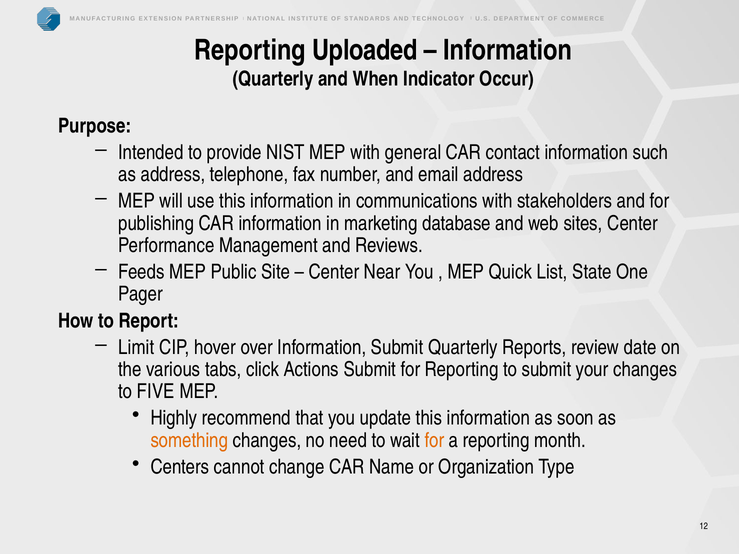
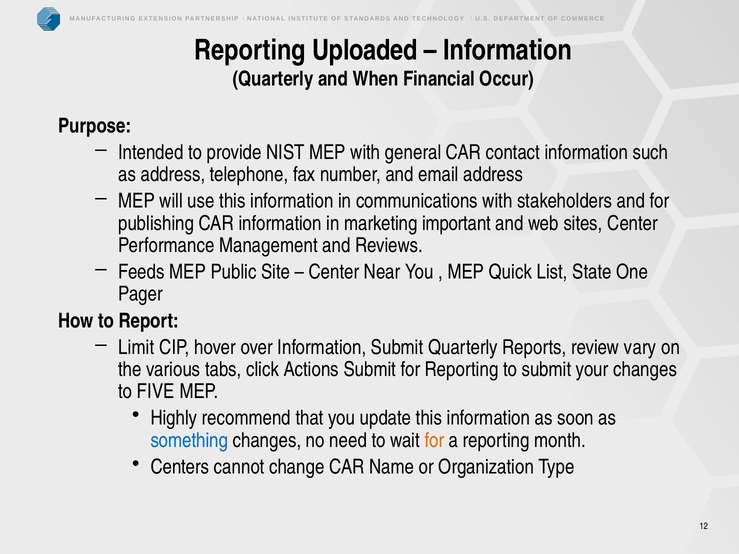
Indicator: Indicator -> Financial
database: database -> important
date: date -> vary
something colour: orange -> blue
